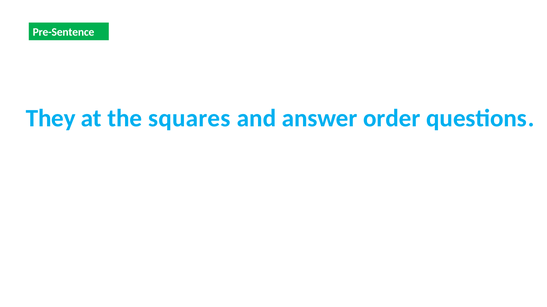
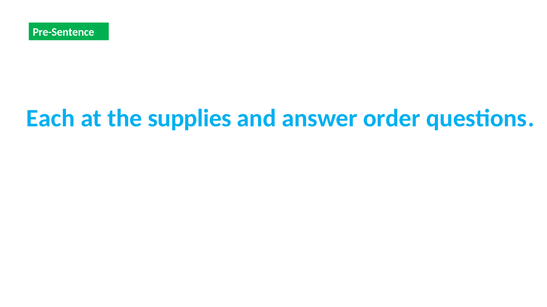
They: They -> Each
squares: squares -> supplies
